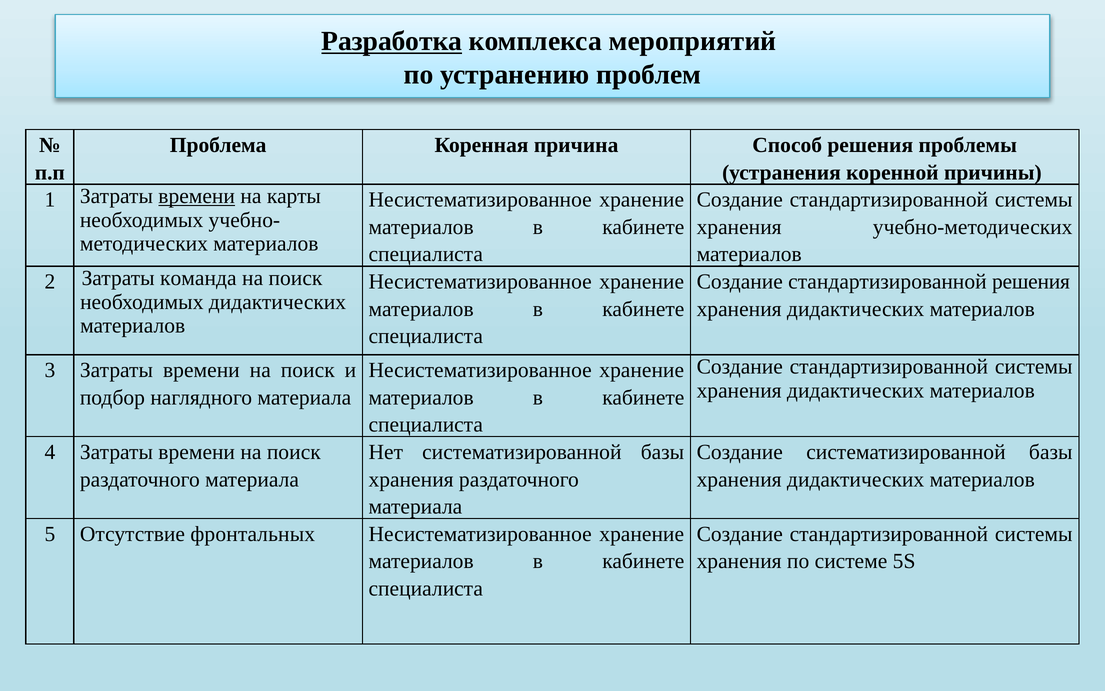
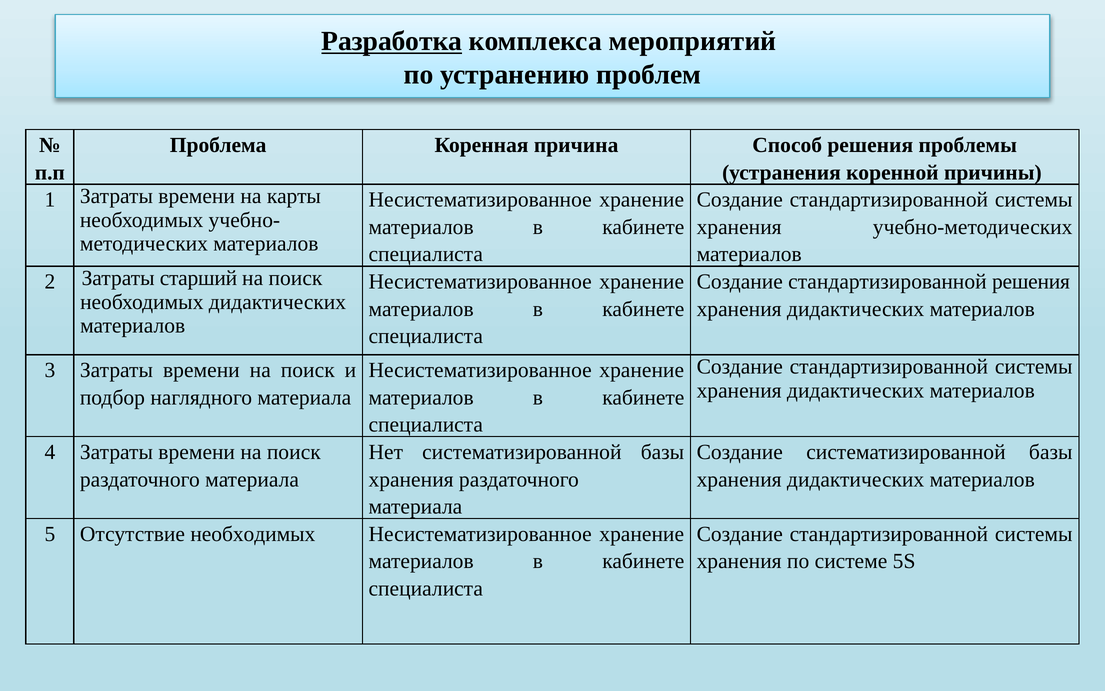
времени at (197, 196) underline: present -> none
команда: команда -> старший
Отсутствие фронтальных: фронтальных -> необходимых
